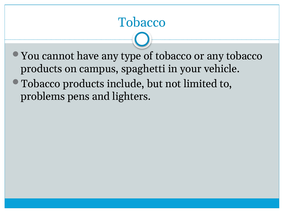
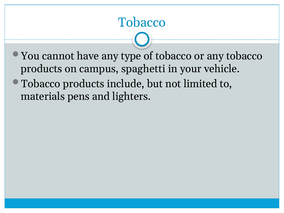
problems: problems -> materials
